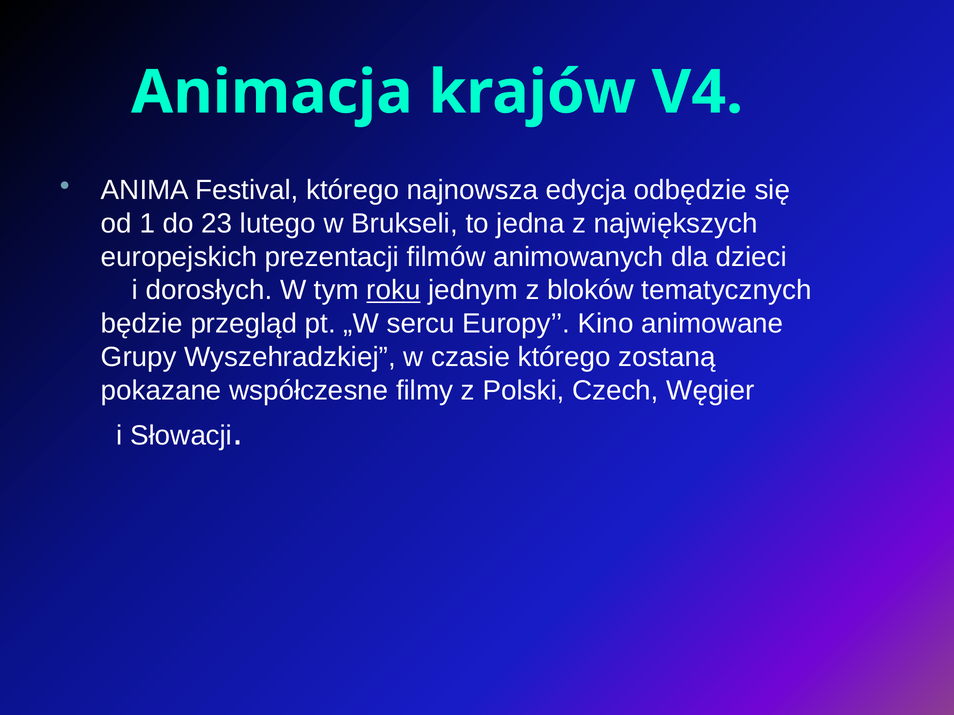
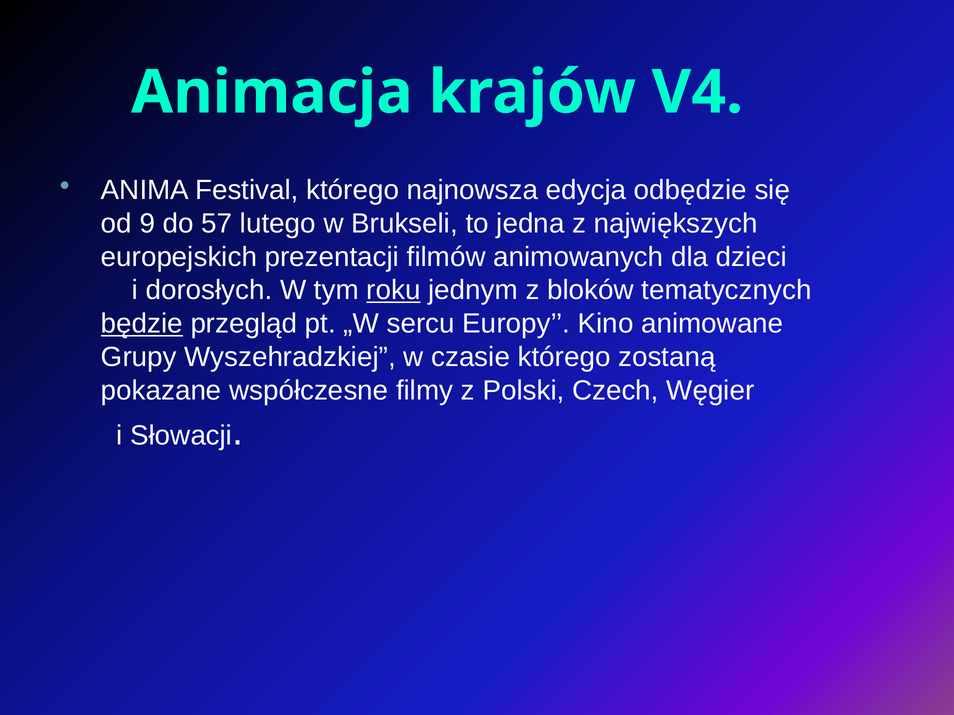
1: 1 -> 9
23: 23 -> 57
będzie underline: none -> present
